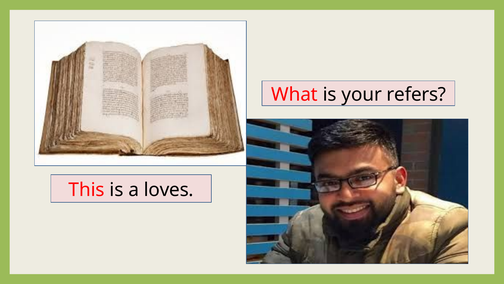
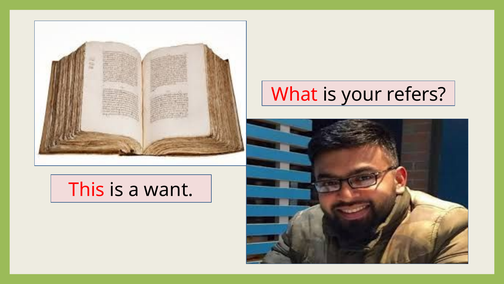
loves: loves -> want
